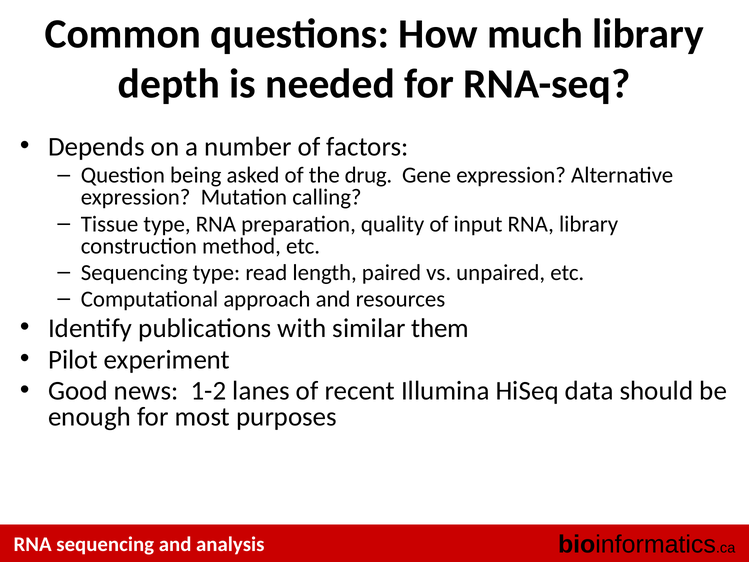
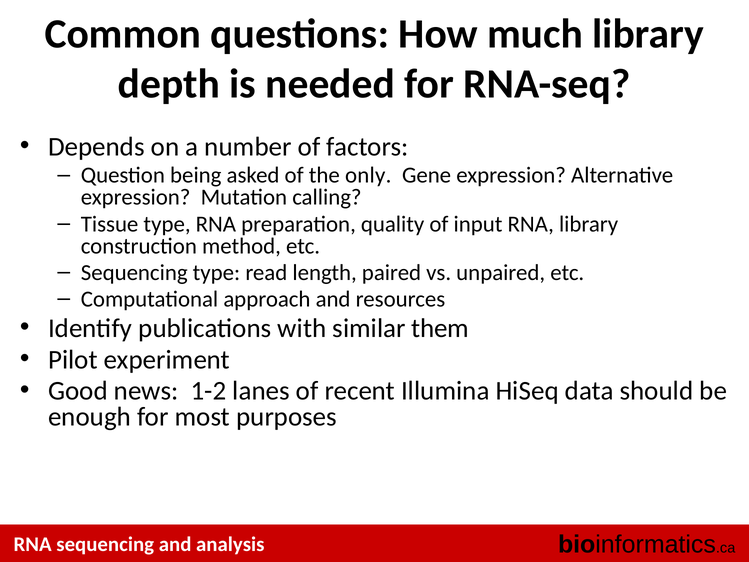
drug: drug -> only
